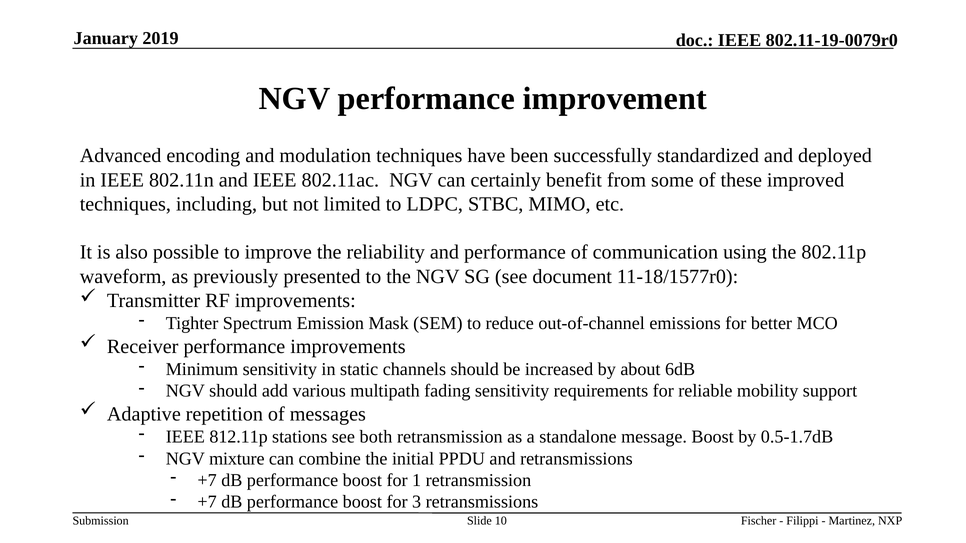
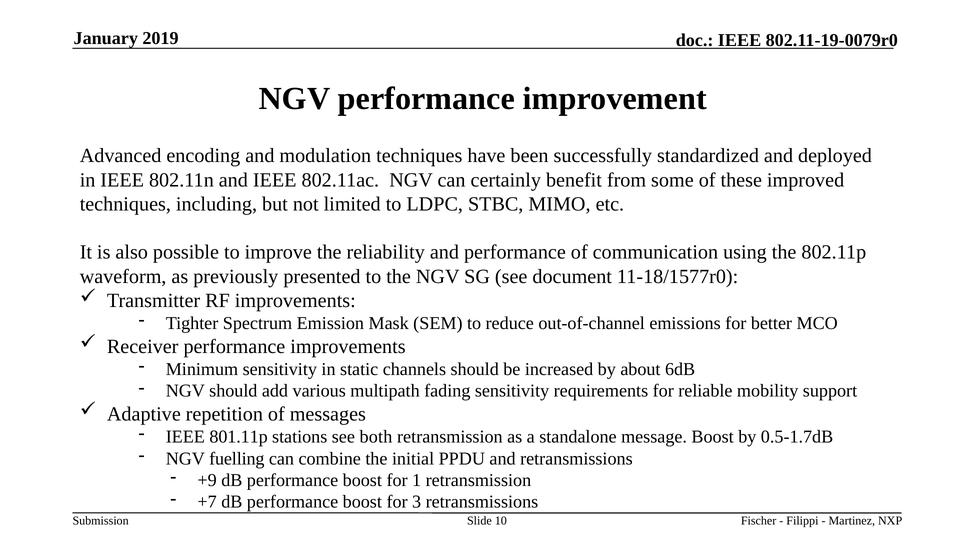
812.11p: 812.11p -> 801.11p
mixture: mixture -> fuelling
+7 at (207, 481): +7 -> +9
